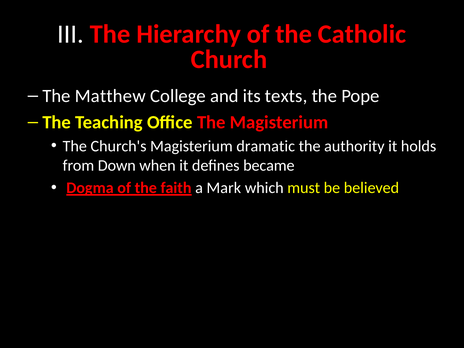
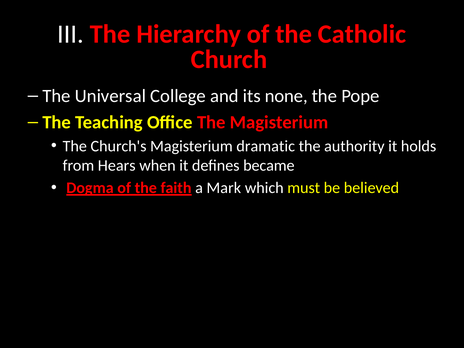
Matthew: Matthew -> Universal
texts: texts -> none
Down: Down -> Hears
